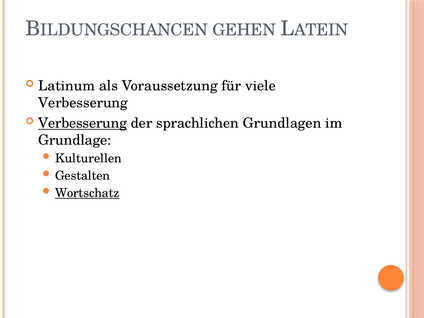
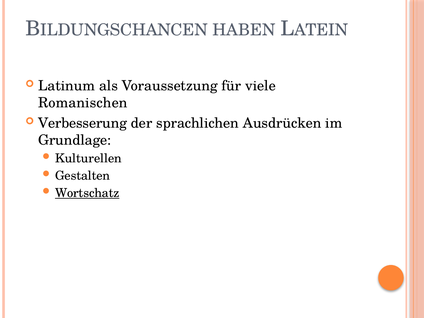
GEHEN: GEHEN -> HABEN
Verbesserung at (83, 103): Verbesserung -> Romanischen
Verbesserung at (83, 123) underline: present -> none
Grundlagen: Grundlagen -> Ausdrücken
